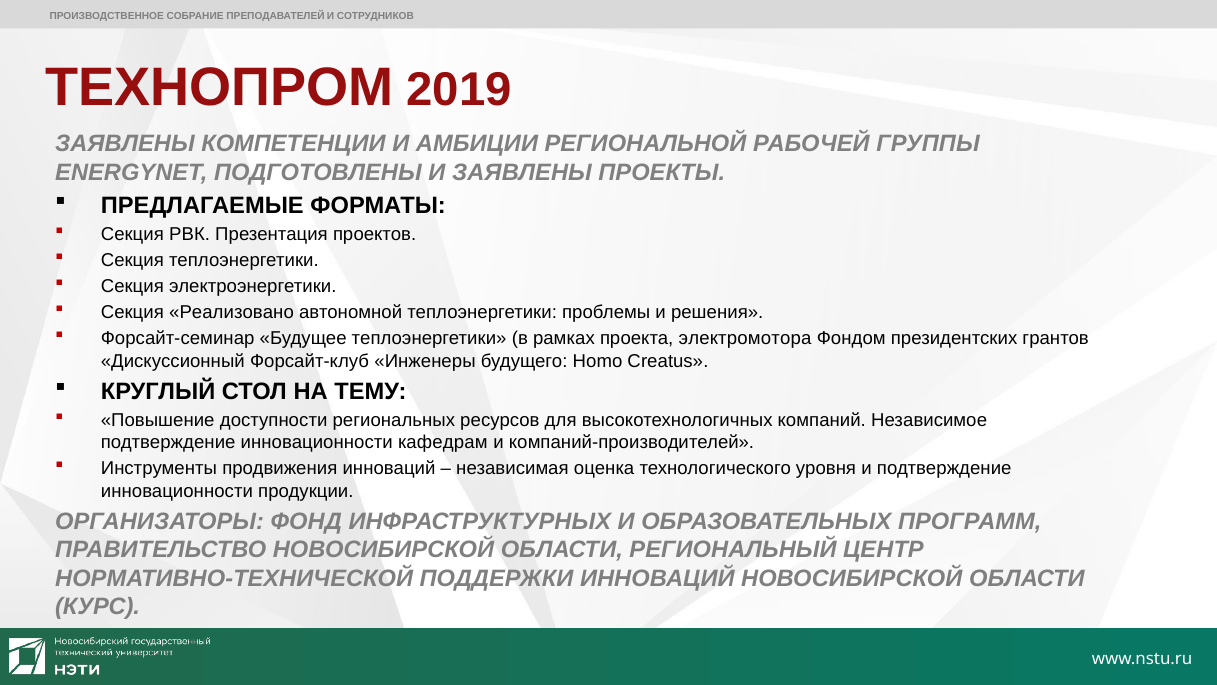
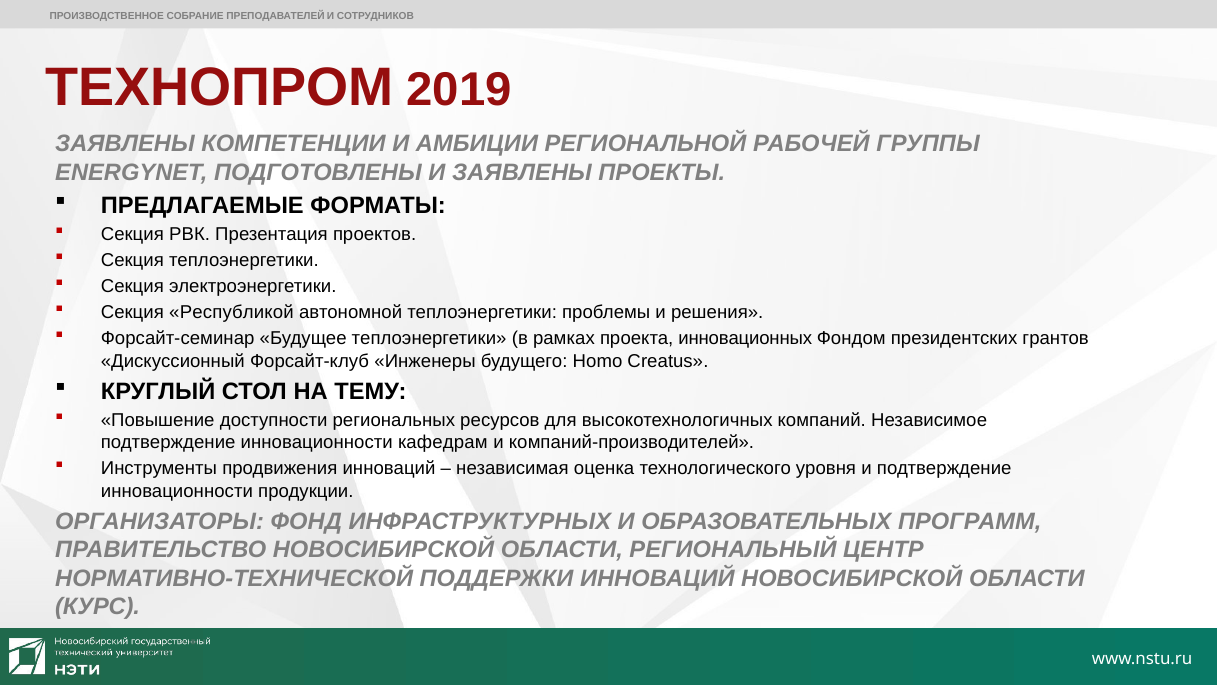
Реализовано: Реализовано -> Республикой
электромотора: электромотора -> инновационных
